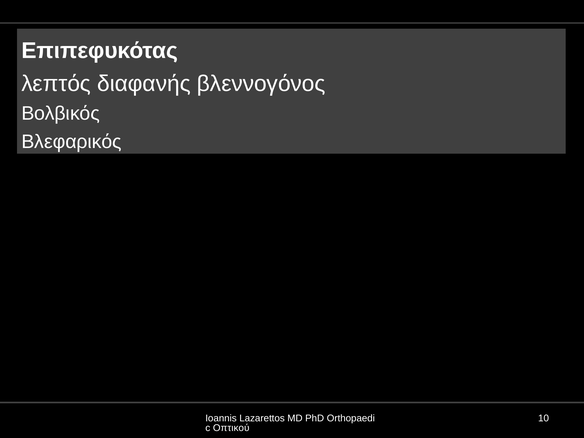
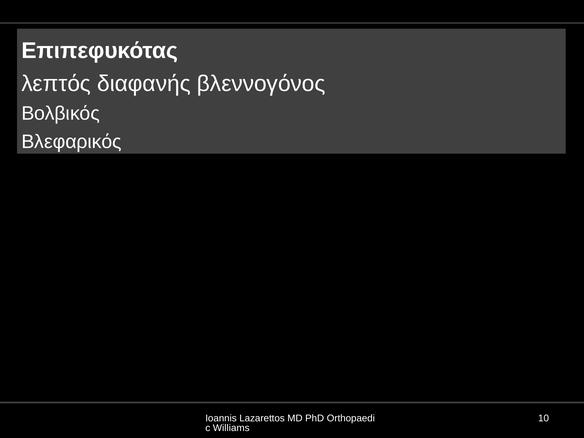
Οπτικού: Οπτικού -> Williams
